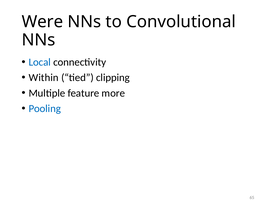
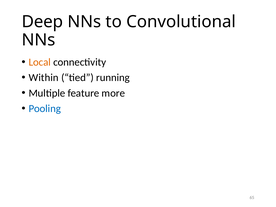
Were: Were -> Deep
Local colour: blue -> orange
clipping: clipping -> running
